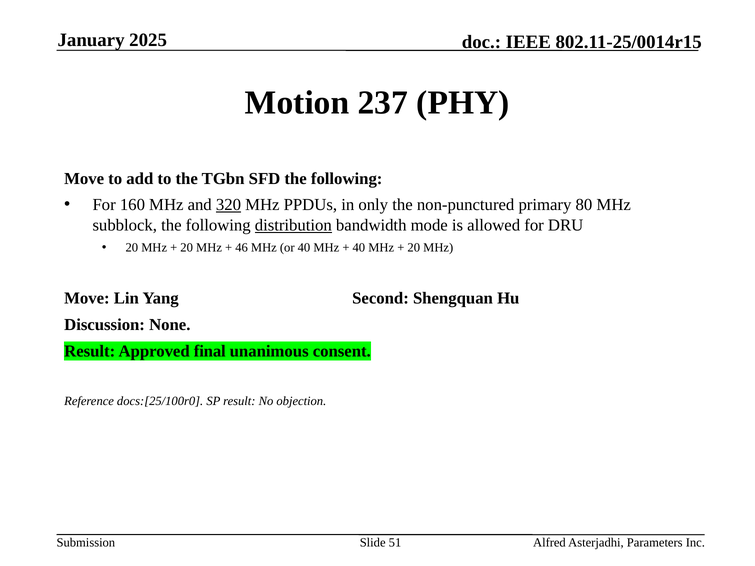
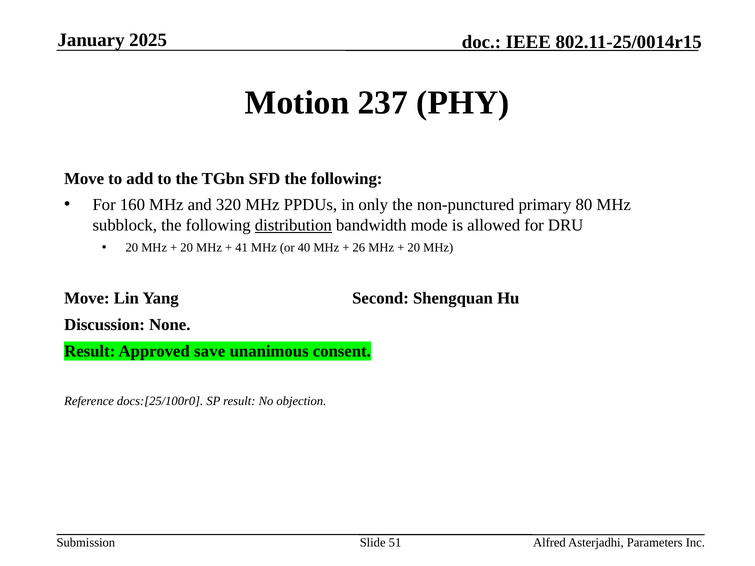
320 underline: present -> none
46: 46 -> 41
40 at (359, 248): 40 -> 26
final: final -> save
